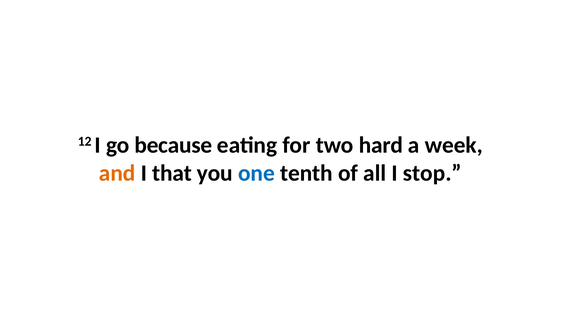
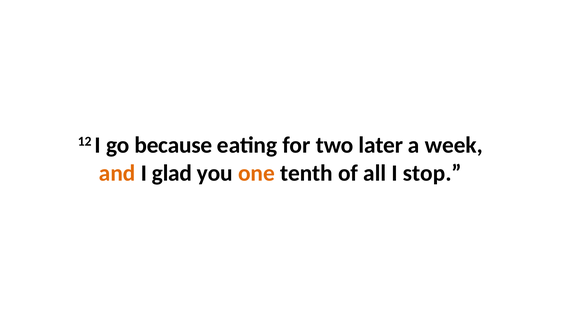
hard: hard -> later
that: that -> glad
one colour: blue -> orange
